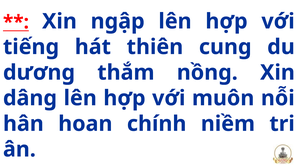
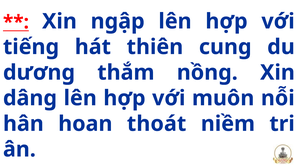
chính: chính -> thoát
